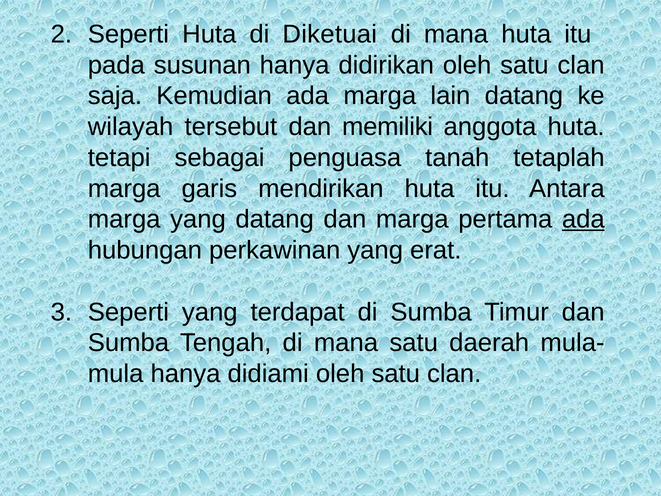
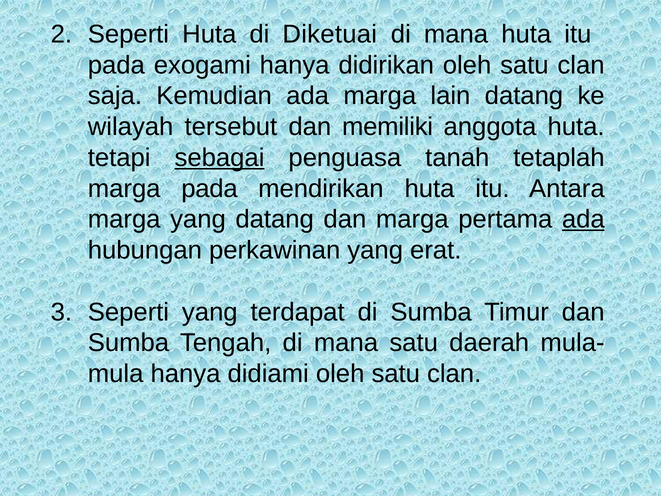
susunan: susunan -> exogami
sebagai underline: none -> present
marga garis: garis -> pada
